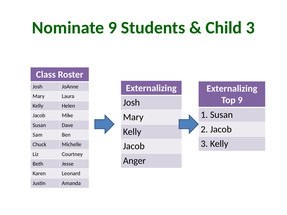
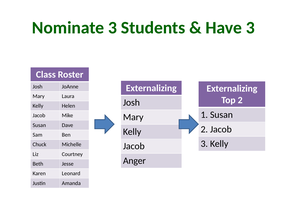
Nominate 9: 9 -> 3
Child: Child -> Have
Top 9: 9 -> 2
